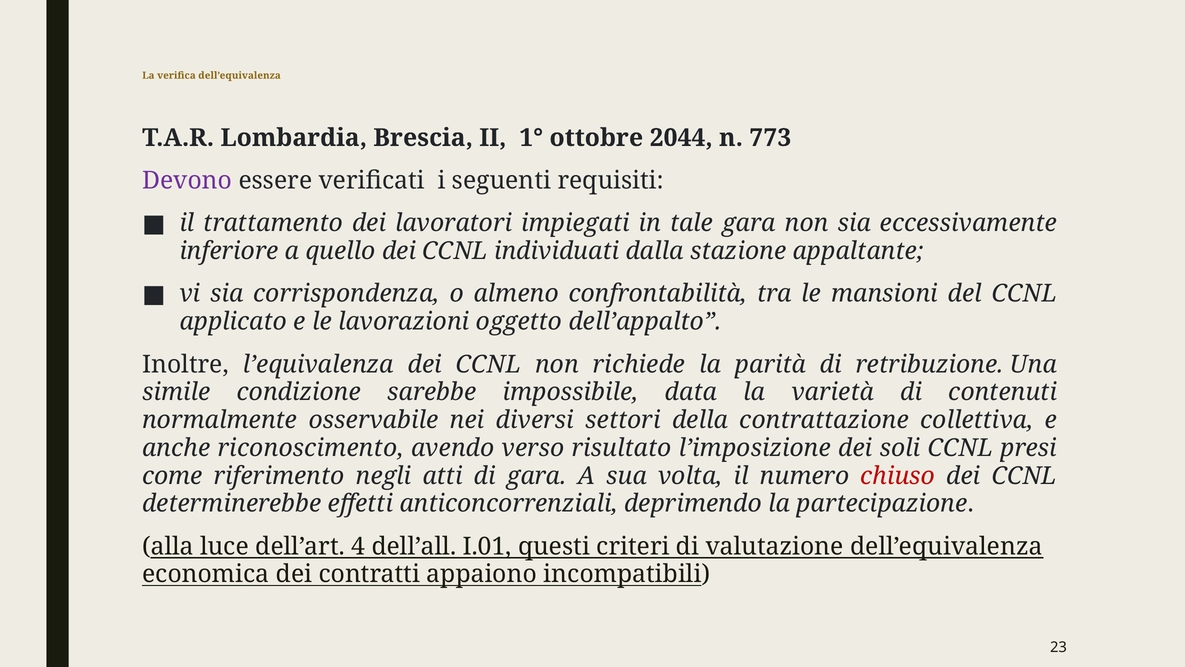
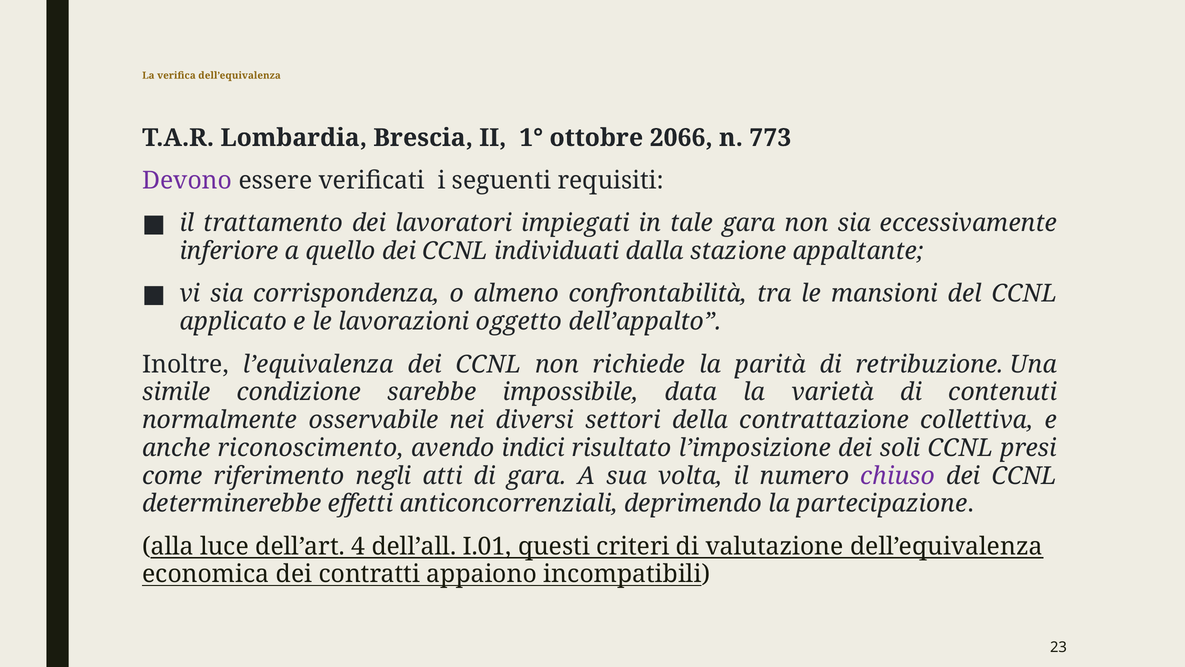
2044: 2044 -> 2066
verso: verso -> indici
chiuso colour: red -> purple
